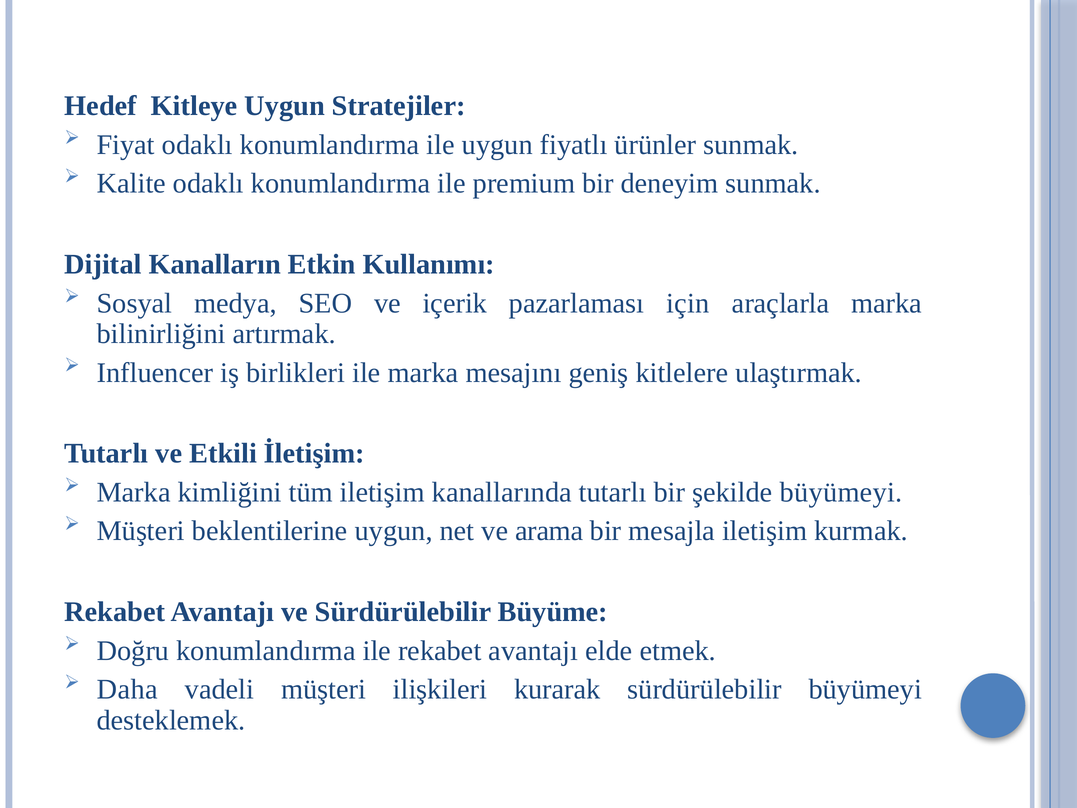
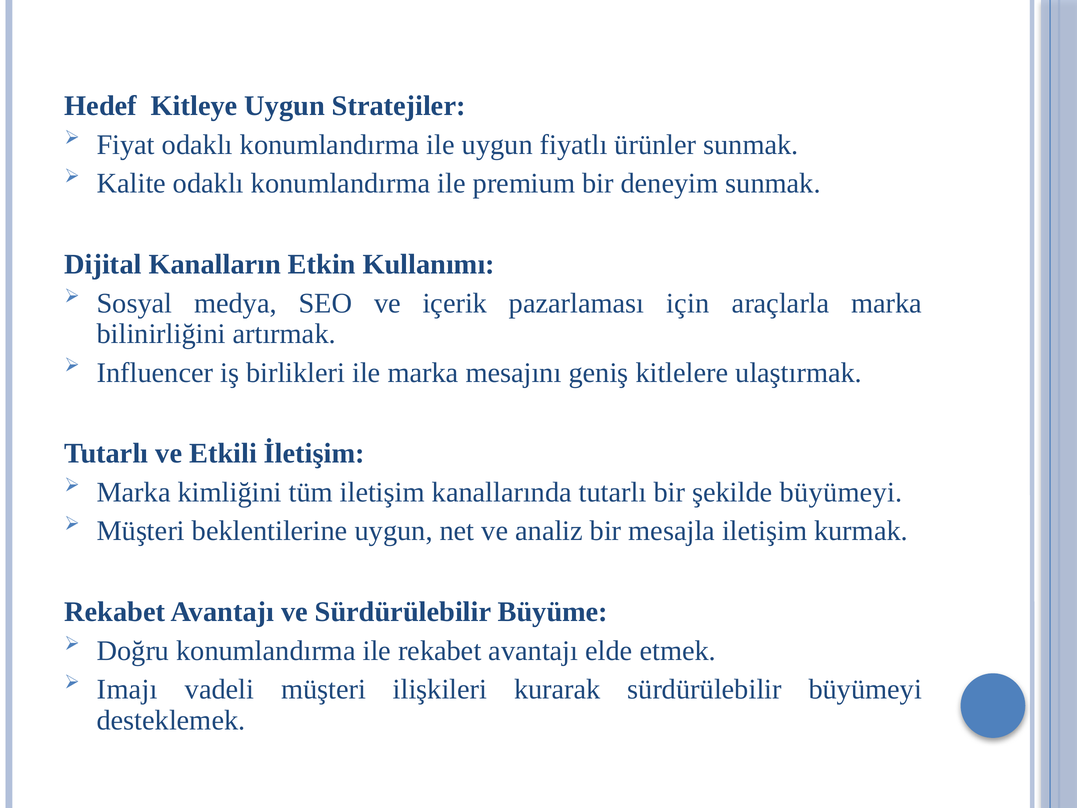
arama: arama -> analiz
Daha: Daha -> Imajı
